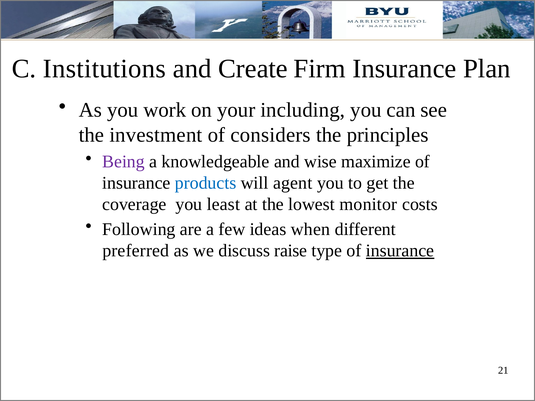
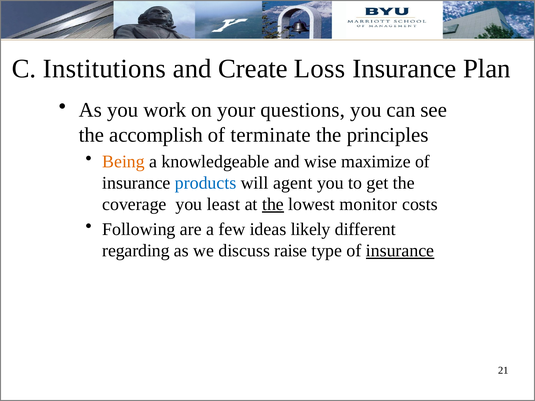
Firm: Firm -> Loss
including: including -> questions
investment: investment -> accomplish
considers: considers -> terminate
Being colour: purple -> orange
the at (273, 204) underline: none -> present
when: when -> likely
preferred: preferred -> regarding
